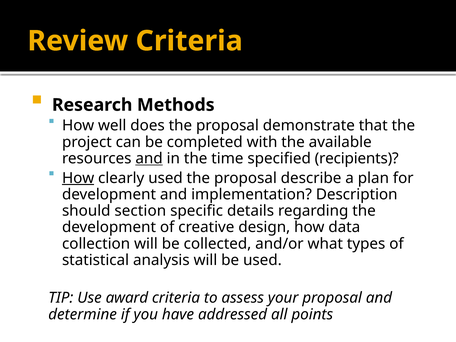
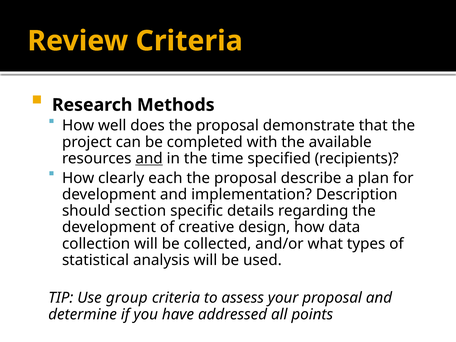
How at (78, 178) underline: present -> none
clearly used: used -> each
award: award -> group
